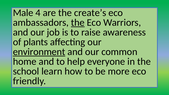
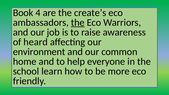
Male: Male -> Book
plants: plants -> heard
environment underline: present -> none
